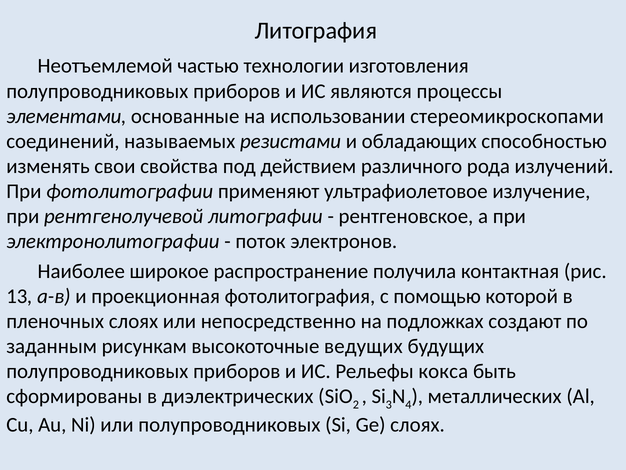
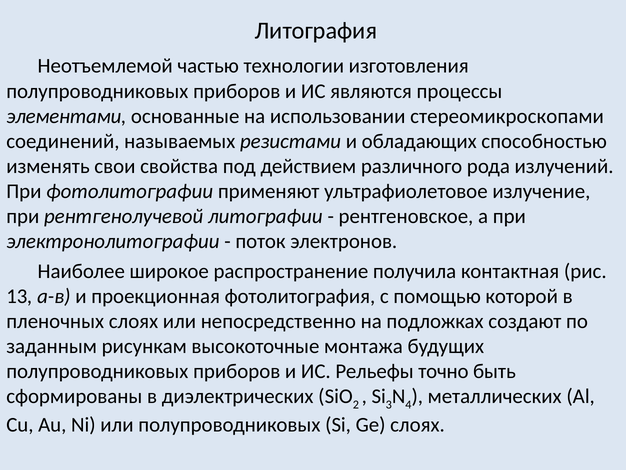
ведущих: ведущих -> монтажа
кокса: кокса -> точно
